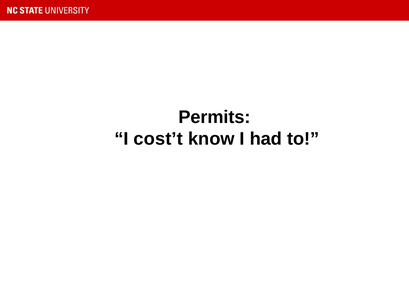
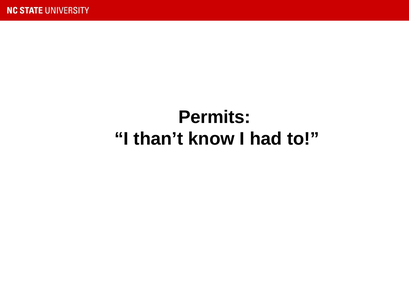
cost’t: cost’t -> than’t
